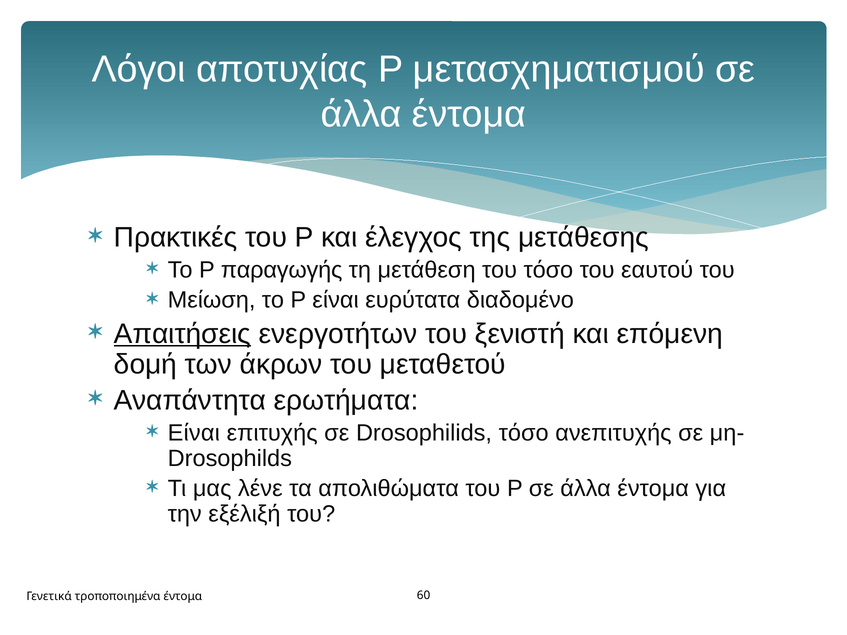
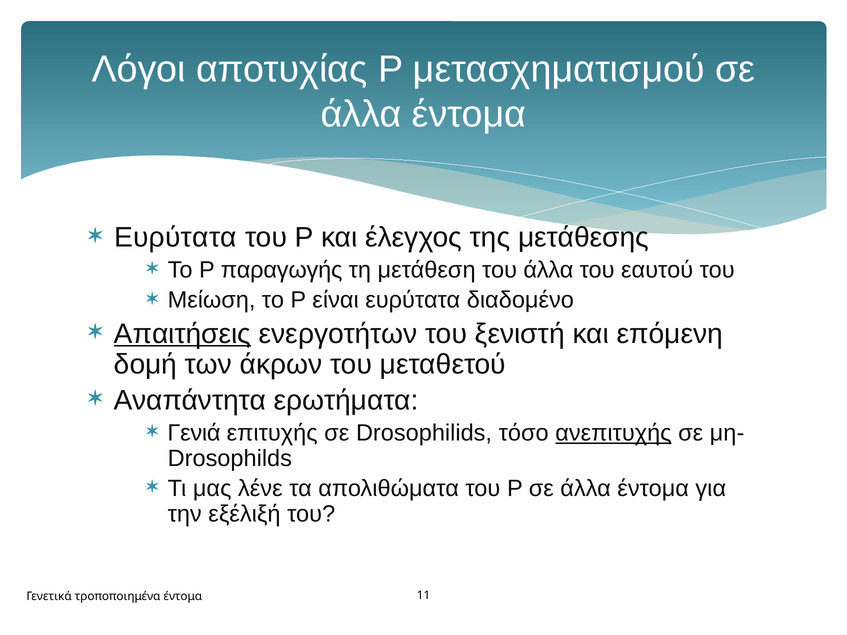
Πρακτικές at (176, 237): Πρακτικές -> Ευρύτατα
του τόσο: τόσο -> άλλα
Είναι at (194, 433): Είναι -> Γενιά
ανεπιτυχής underline: none -> present
60: 60 -> 11
